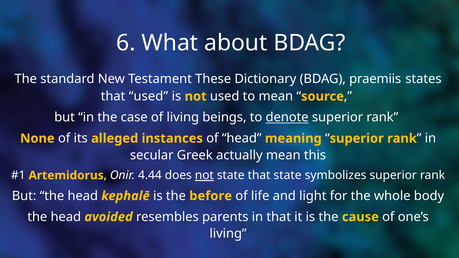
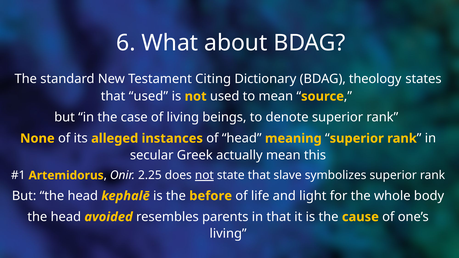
These: These -> Citing
praemiis: praemiis -> theology
denote underline: present -> none
4.44: 4.44 -> 2.25
that state: state -> slave
